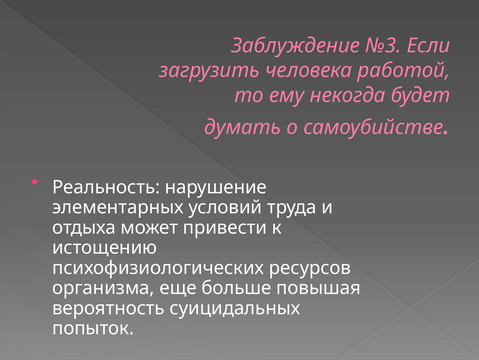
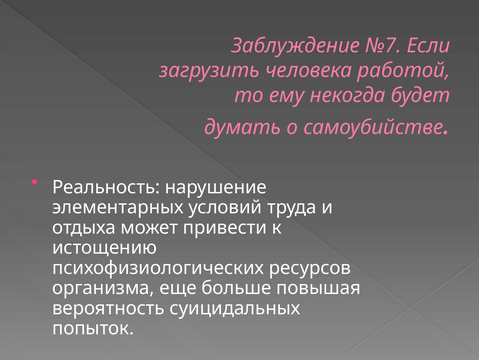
№3: №3 -> №7
